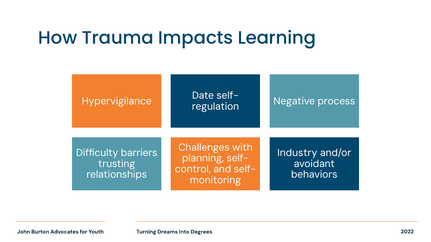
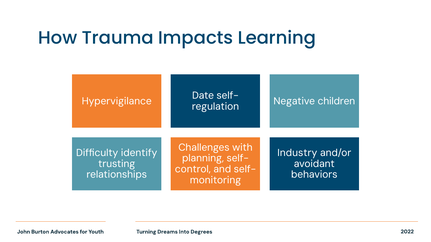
process: process -> children
barriers: barriers -> identify
